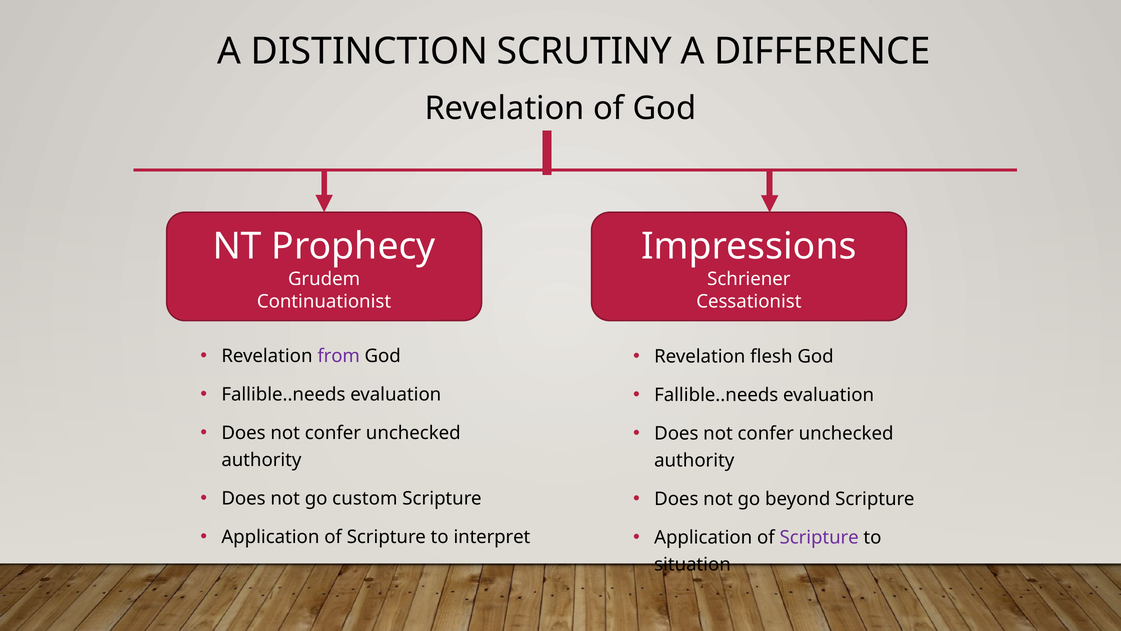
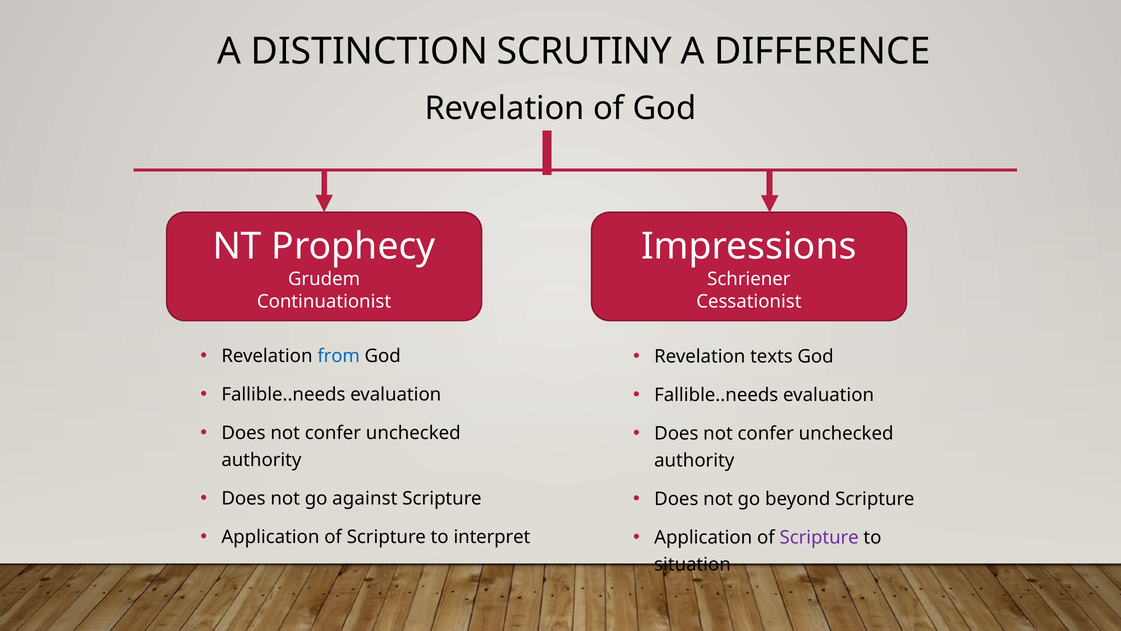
from colour: purple -> blue
flesh: flesh -> texts
custom: custom -> against
